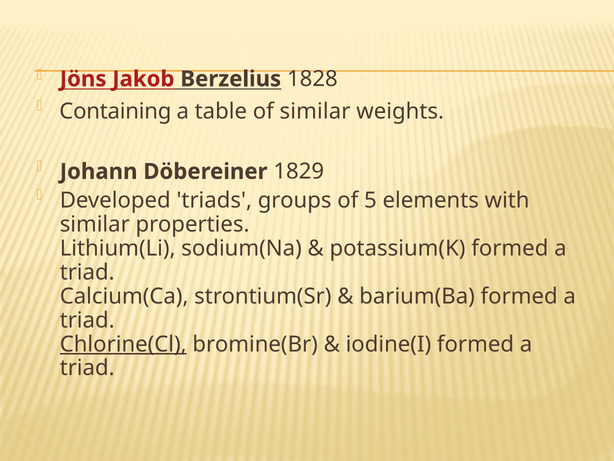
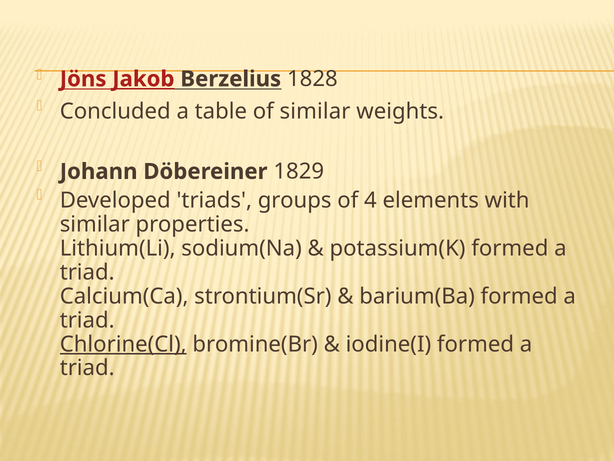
Jakob underline: none -> present
Containing: Containing -> Concluded
5: 5 -> 4
